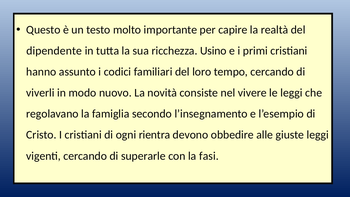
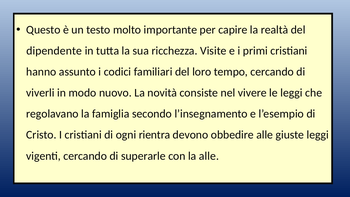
Usino: Usino -> Visite
la fasi: fasi -> alle
